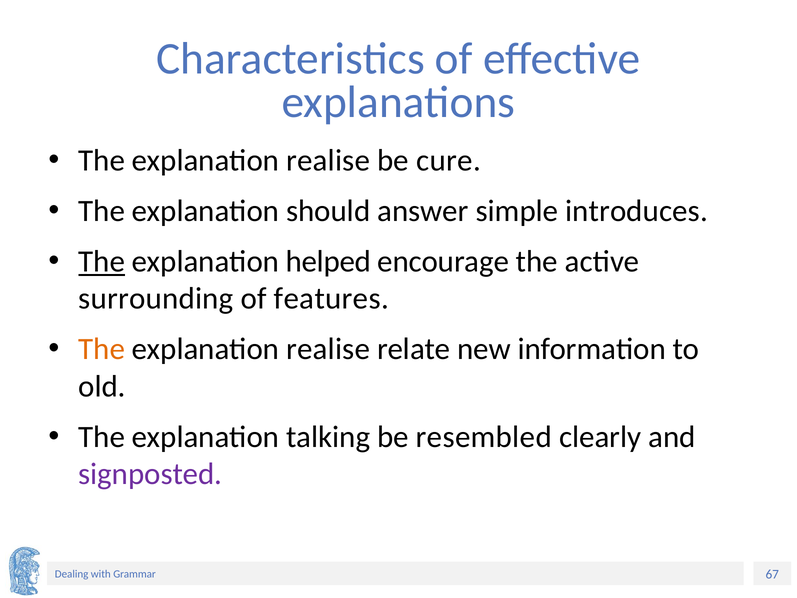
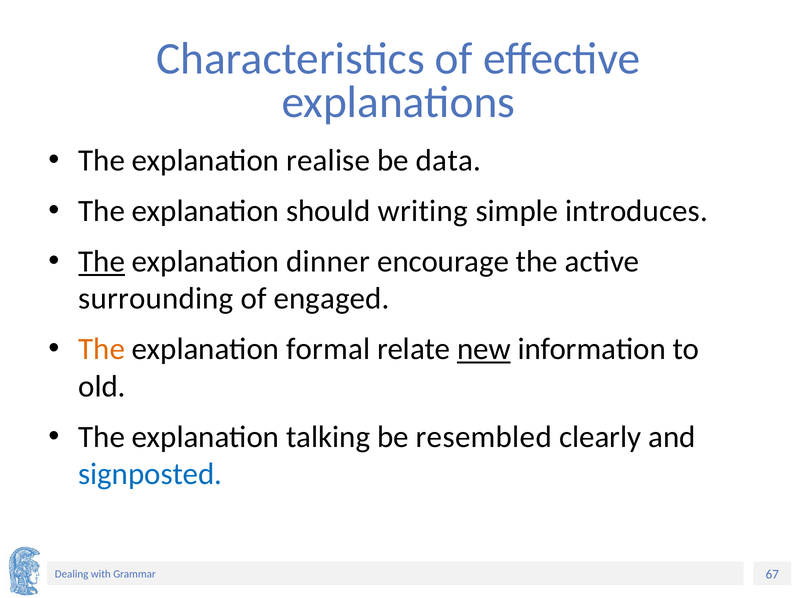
cure: cure -> data
answer: answer -> writing
helped: helped -> dinner
features: features -> engaged
realise at (328, 349): realise -> formal
new underline: none -> present
signposted colour: purple -> blue
